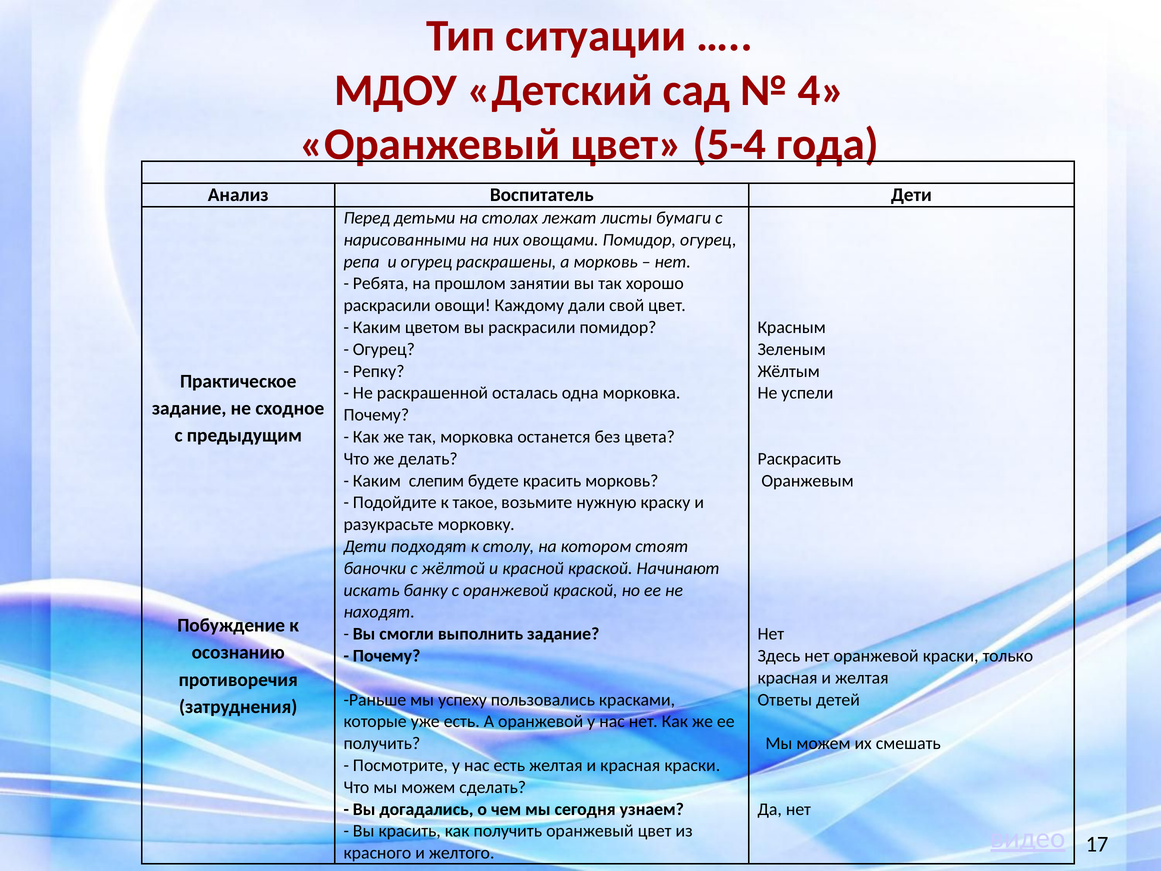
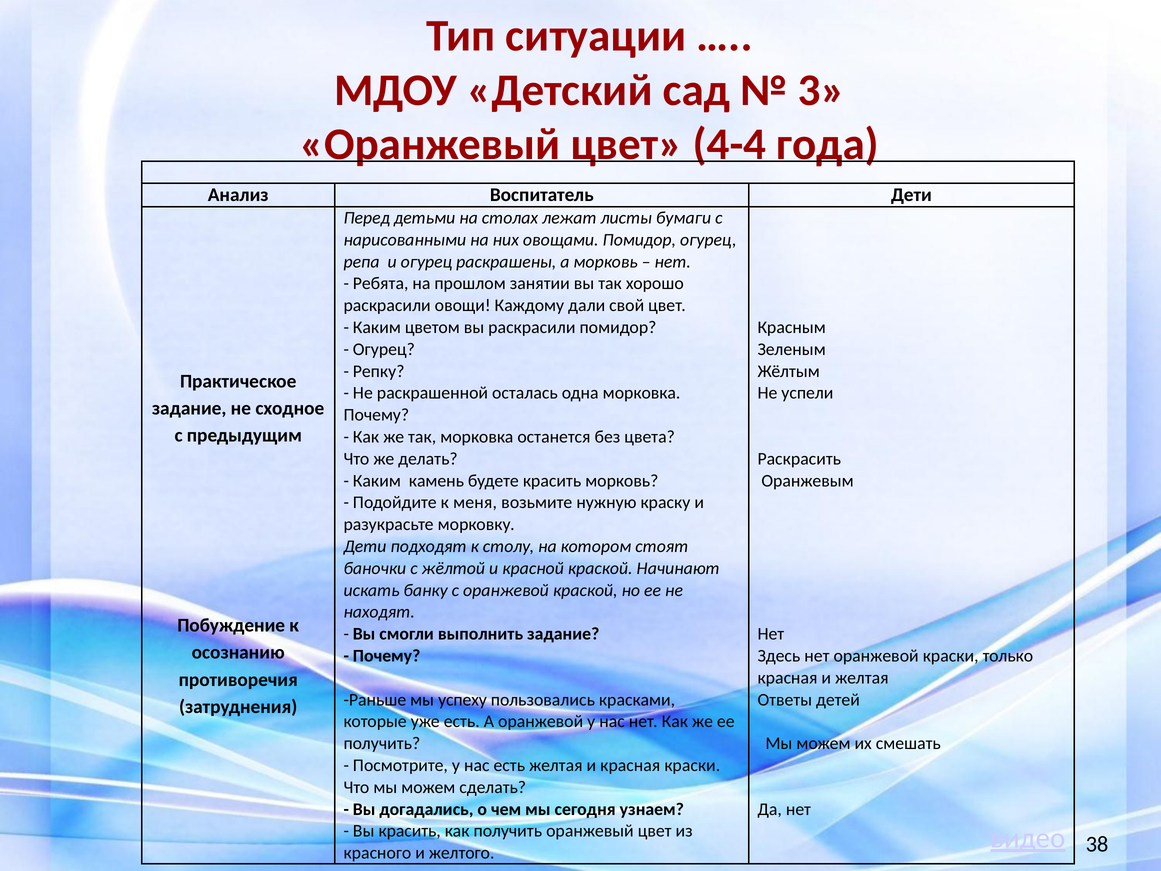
4: 4 -> 3
5-4: 5-4 -> 4-4
слепим: слепим -> камень
такое: такое -> меня
17: 17 -> 38
